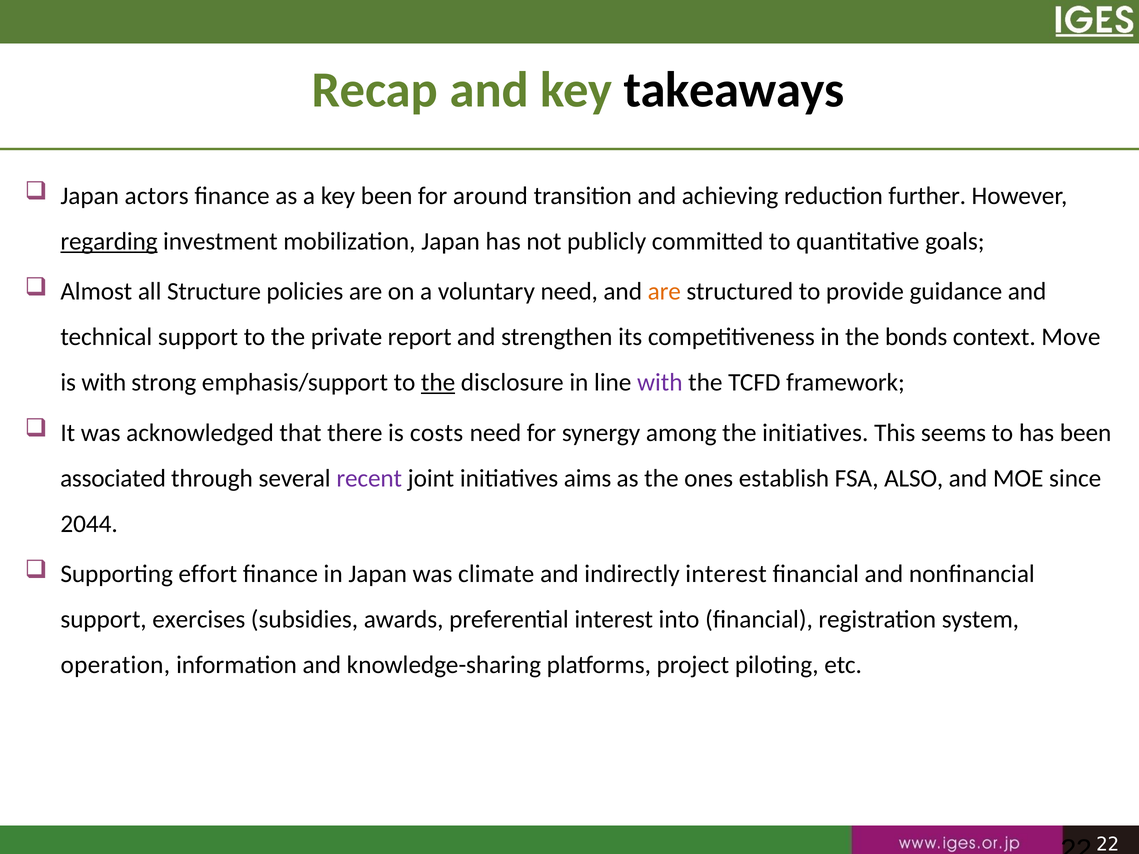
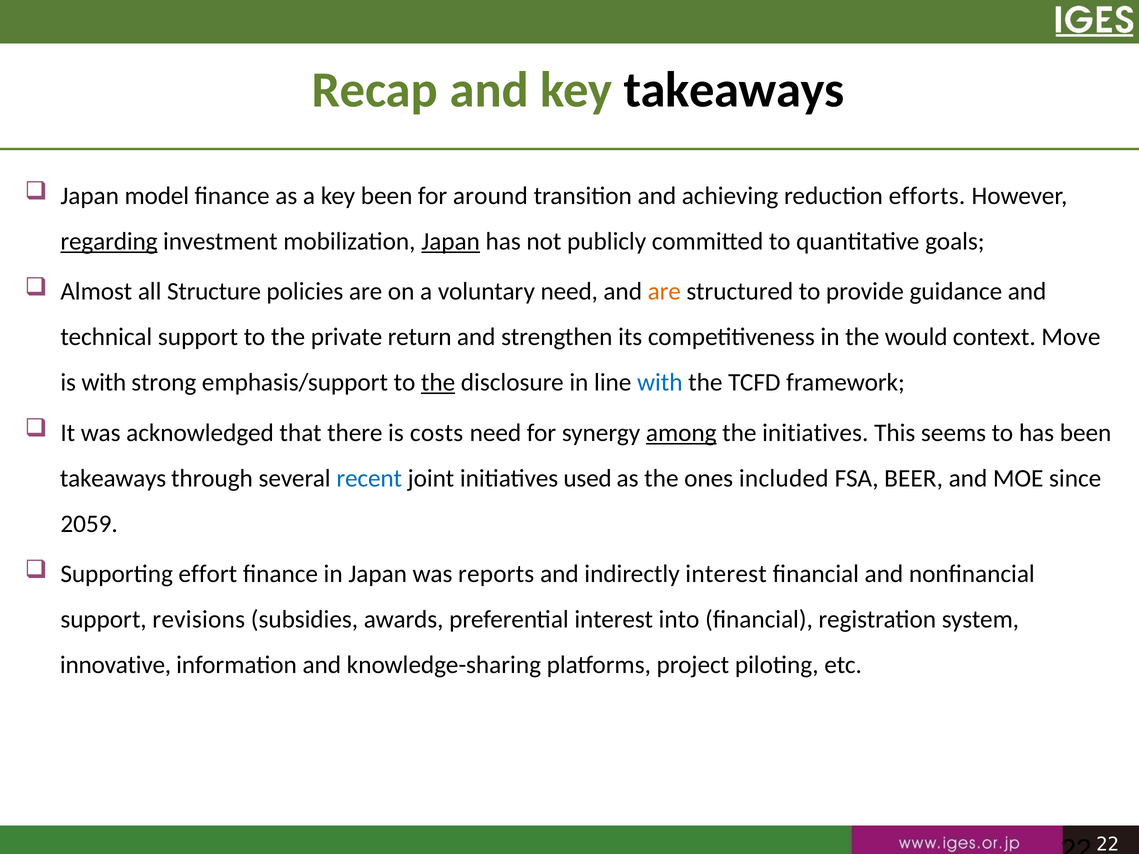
actors: actors -> model
further: further -> efforts
Japan at (451, 241) underline: none -> present
report: report -> return
bonds: bonds -> would
with at (660, 383) colour: purple -> blue
among underline: none -> present
associated at (113, 478): associated -> takeaways
recent colour: purple -> blue
aims: aims -> used
establish: establish -> included
ALSO: ALSO -> BEER
2044: 2044 -> 2059
climate: climate -> reports
exercises: exercises -> revisions
operation: operation -> innovative
